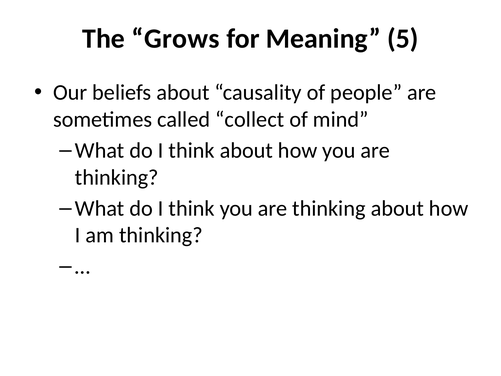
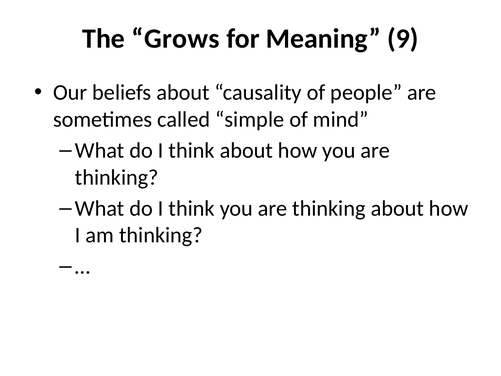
5: 5 -> 9
collect: collect -> simple
